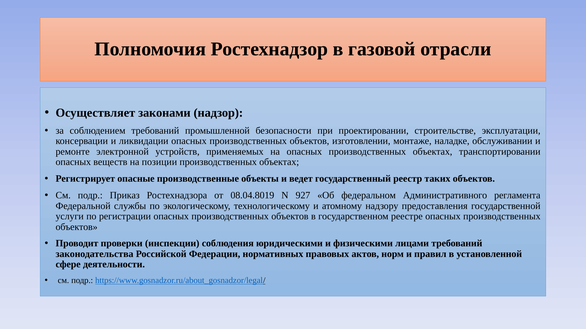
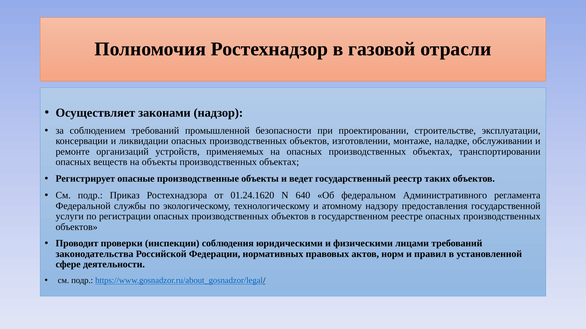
электронной: электронной -> организаций
на позиции: позиции -> объекты
08.04.8019: 08.04.8019 -> 01.24.1620
927: 927 -> 640
